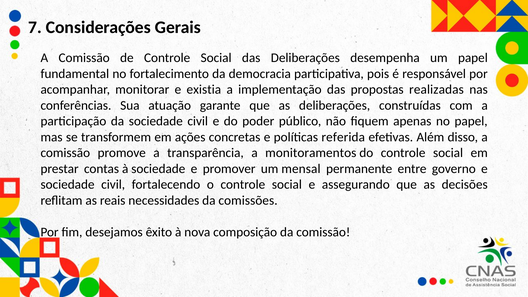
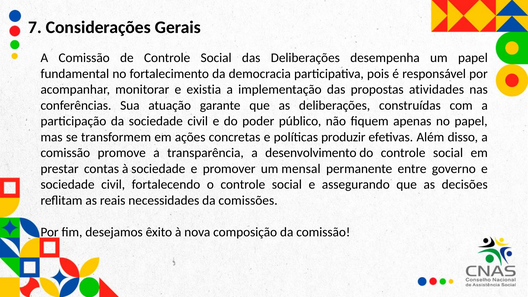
realizadas: realizadas -> atividades
referida: referida -> produzir
monitoramentos: monitoramentos -> desenvolvimento
